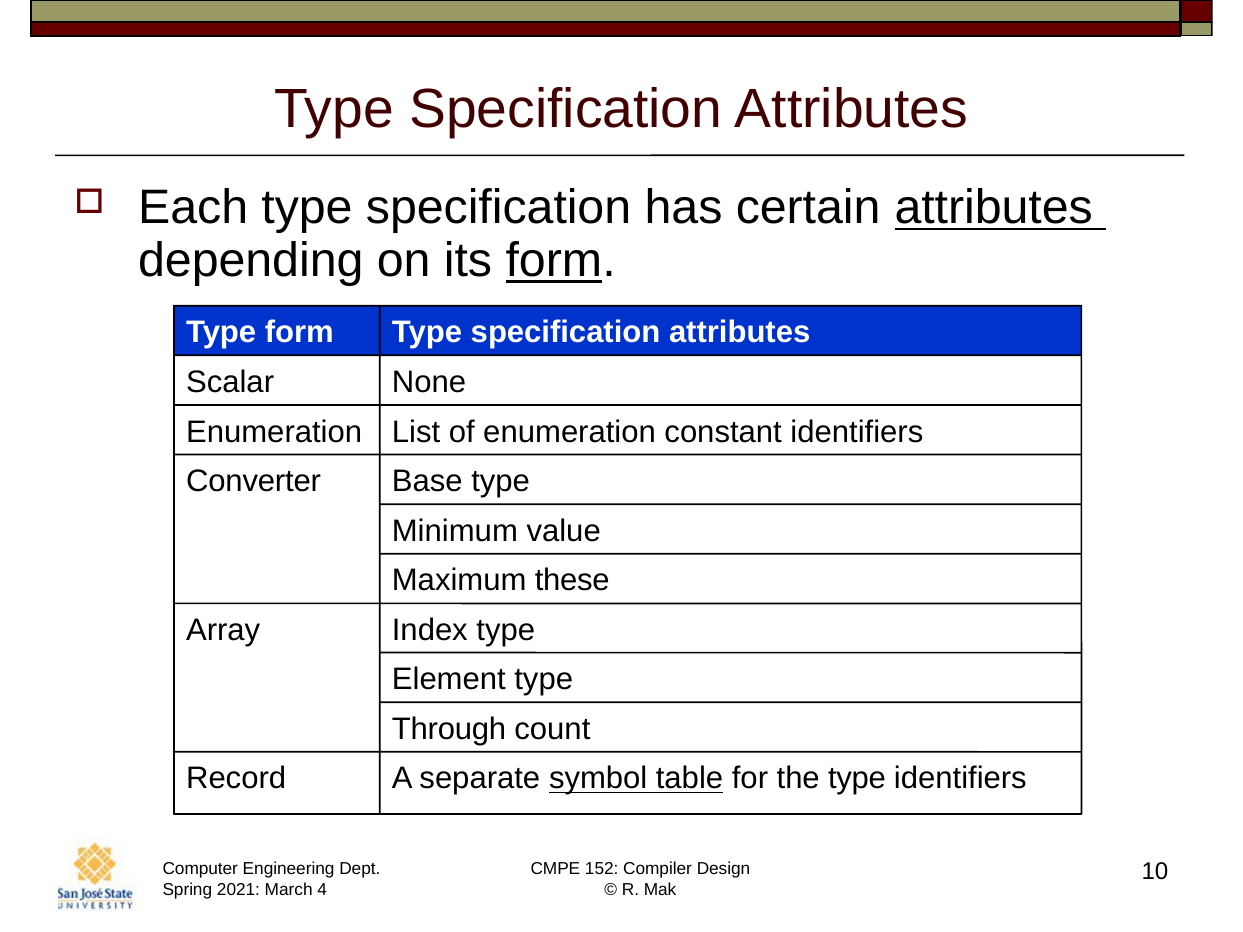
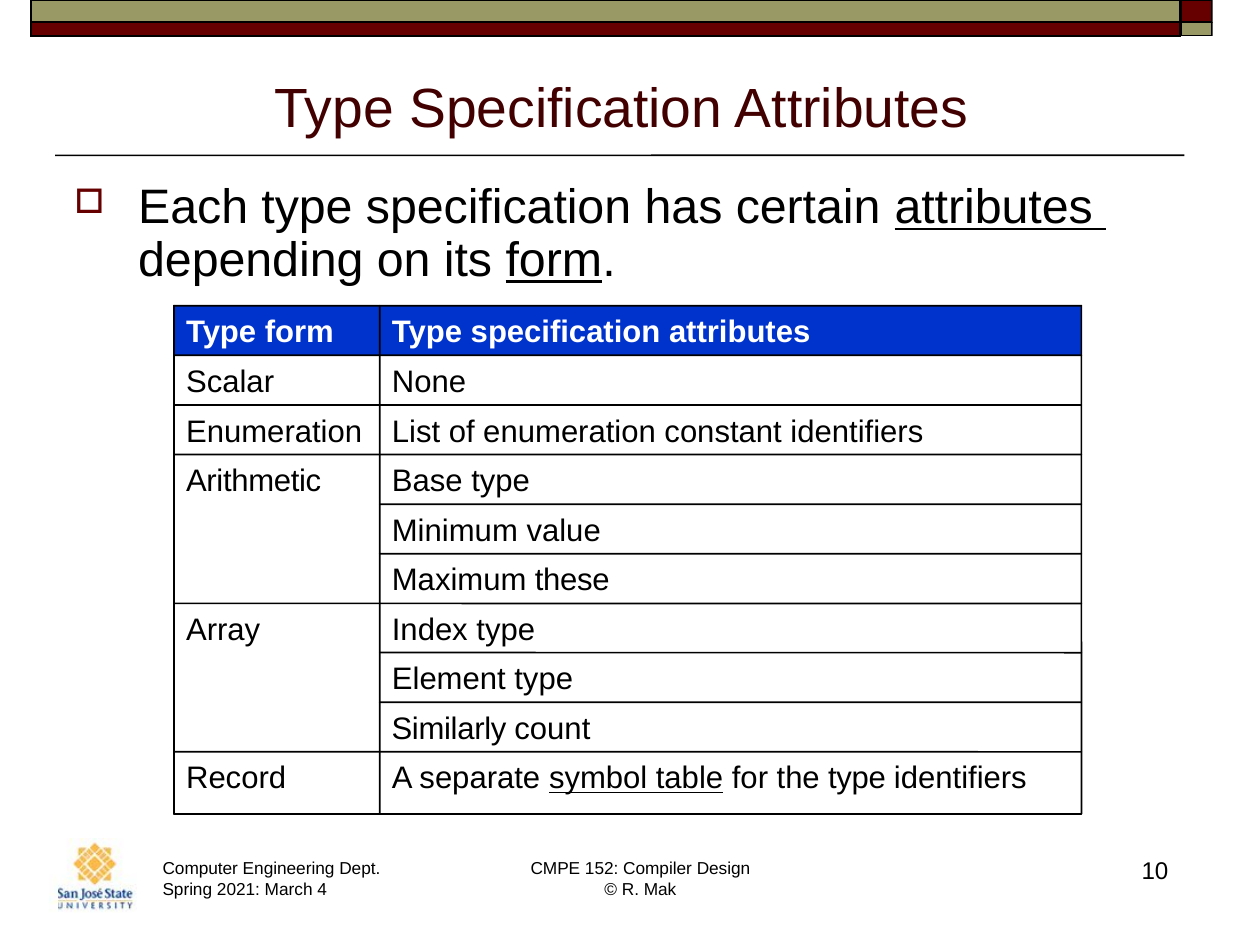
Converter: Converter -> Arithmetic
Through: Through -> Similarly
